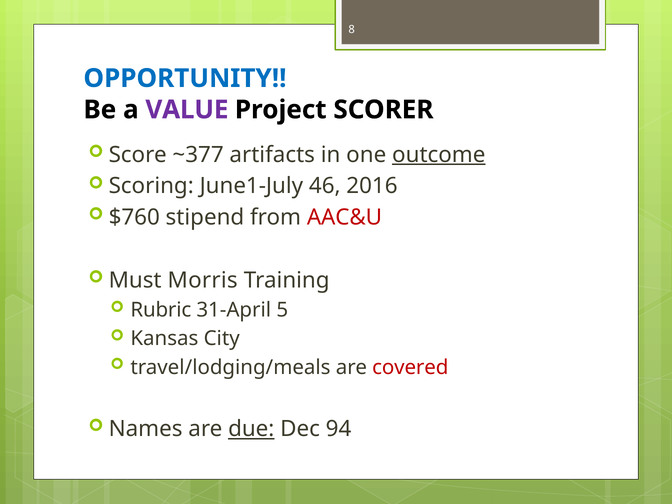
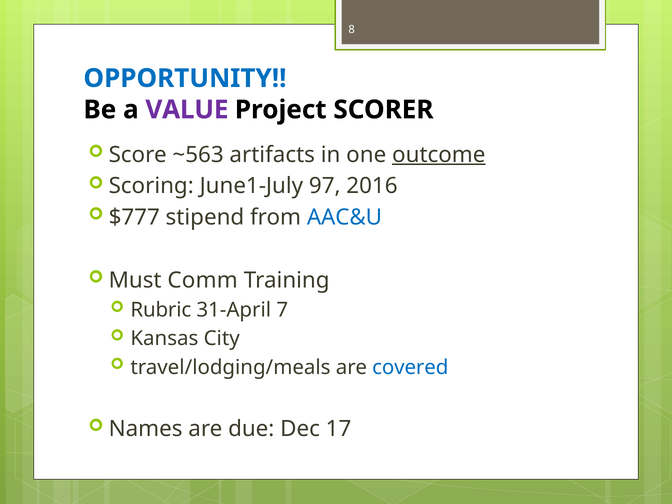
~377: ~377 -> ~563
46: 46 -> 97
$760: $760 -> $777
AAC&U colour: red -> blue
Morris: Morris -> Comm
5: 5 -> 7
covered colour: red -> blue
due underline: present -> none
94: 94 -> 17
